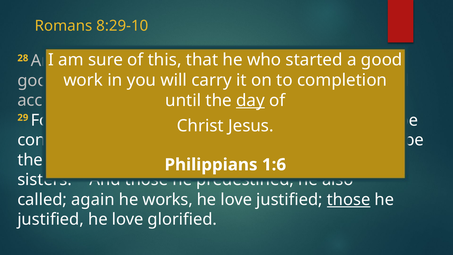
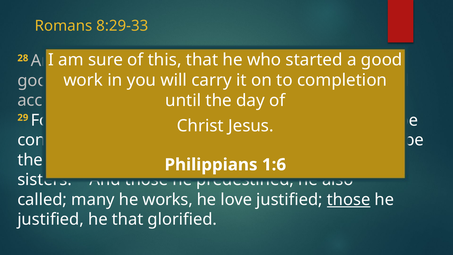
8:29-10: 8:29-10 -> 8:29-33
day underline: present -> none
called again: again -> many
justified he love: love -> that
